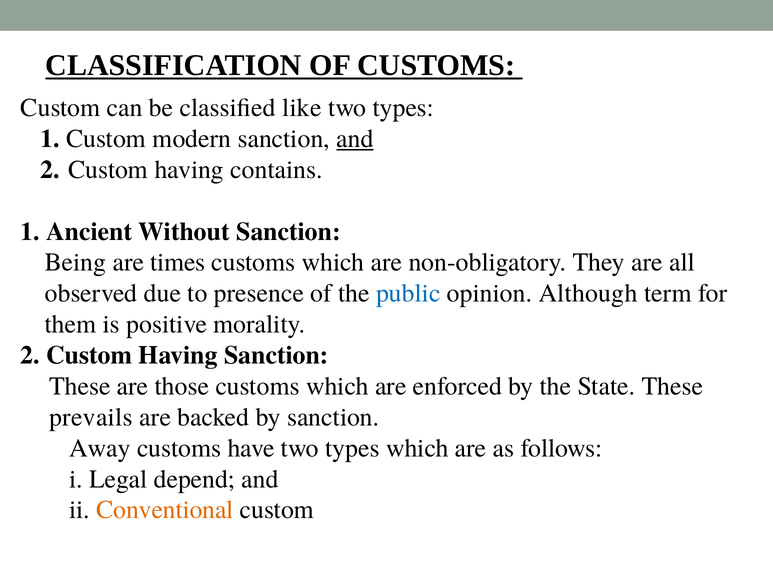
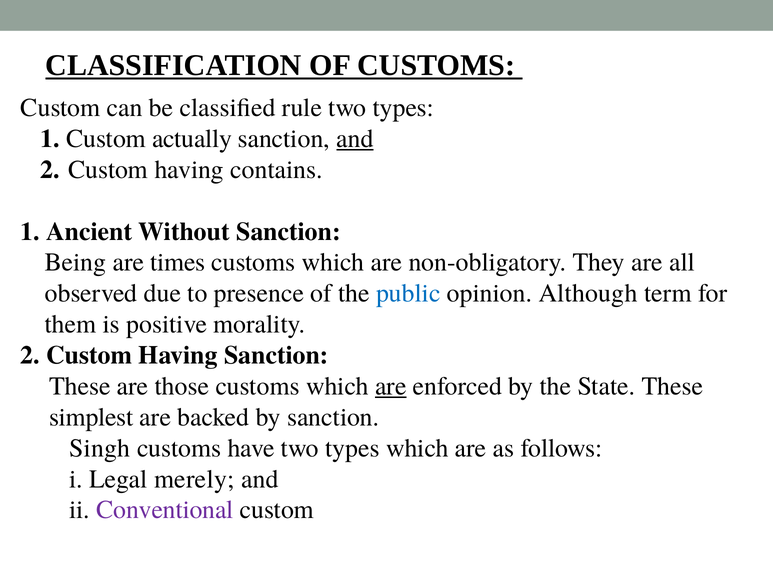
like: like -> rule
modern: modern -> actually
are at (391, 386) underline: none -> present
prevails: prevails -> simplest
Away: Away -> Singh
depend: depend -> merely
Conventional colour: orange -> purple
